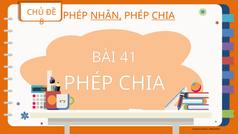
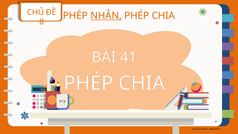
CHIA at (163, 16) underline: present -> none
